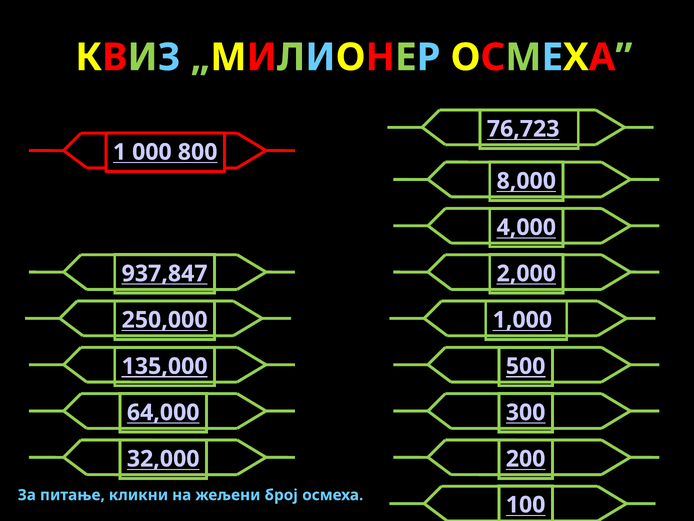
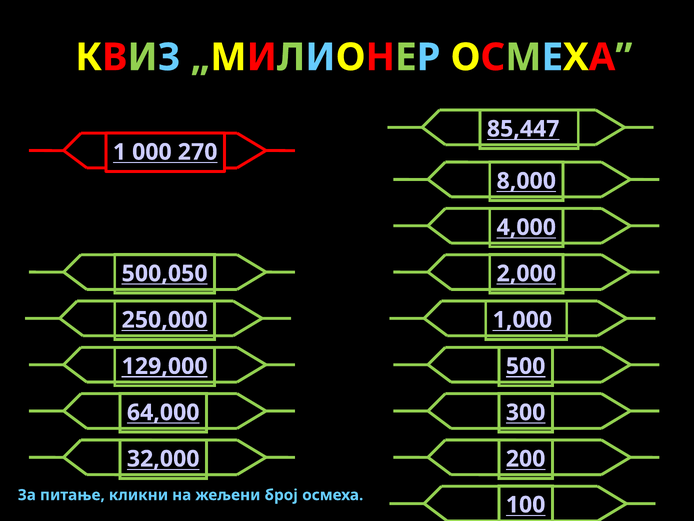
76,723: 76,723 -> 85,447
800: 800 -> 270
937,847: 937,847 -> 500,050
135,000: 135,000 -> 129,000
